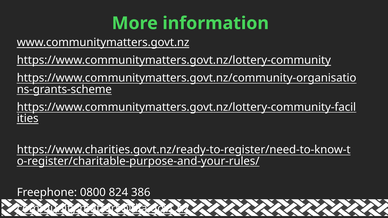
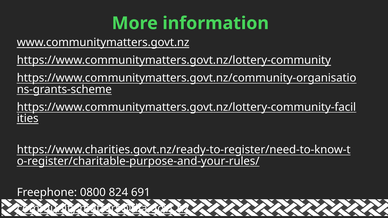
386: 386 -> 691
